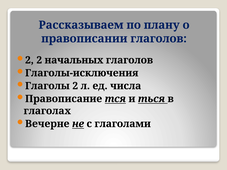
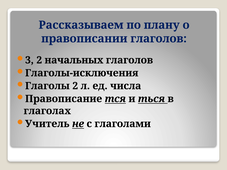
2 at (29, 60): 2 -> 3
Вечерне: Вечерне -> Учитель
